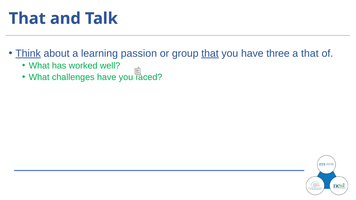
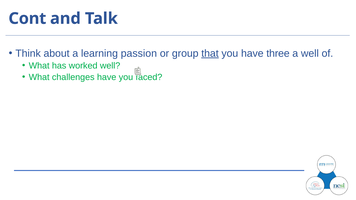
That at (27, 19): That -> Cont
Think underline: present -> none
a that: that -> well
